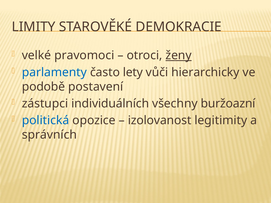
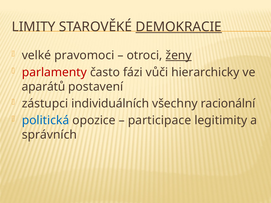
DEMOKRACIE underline: none -> present
parlamenty colour: blue -> red
lety: lety -> fázi
podobě: podobě -> aparátů
buržoazní: buržoazní -> racionální
izolovanost: izolovanost -> participace
